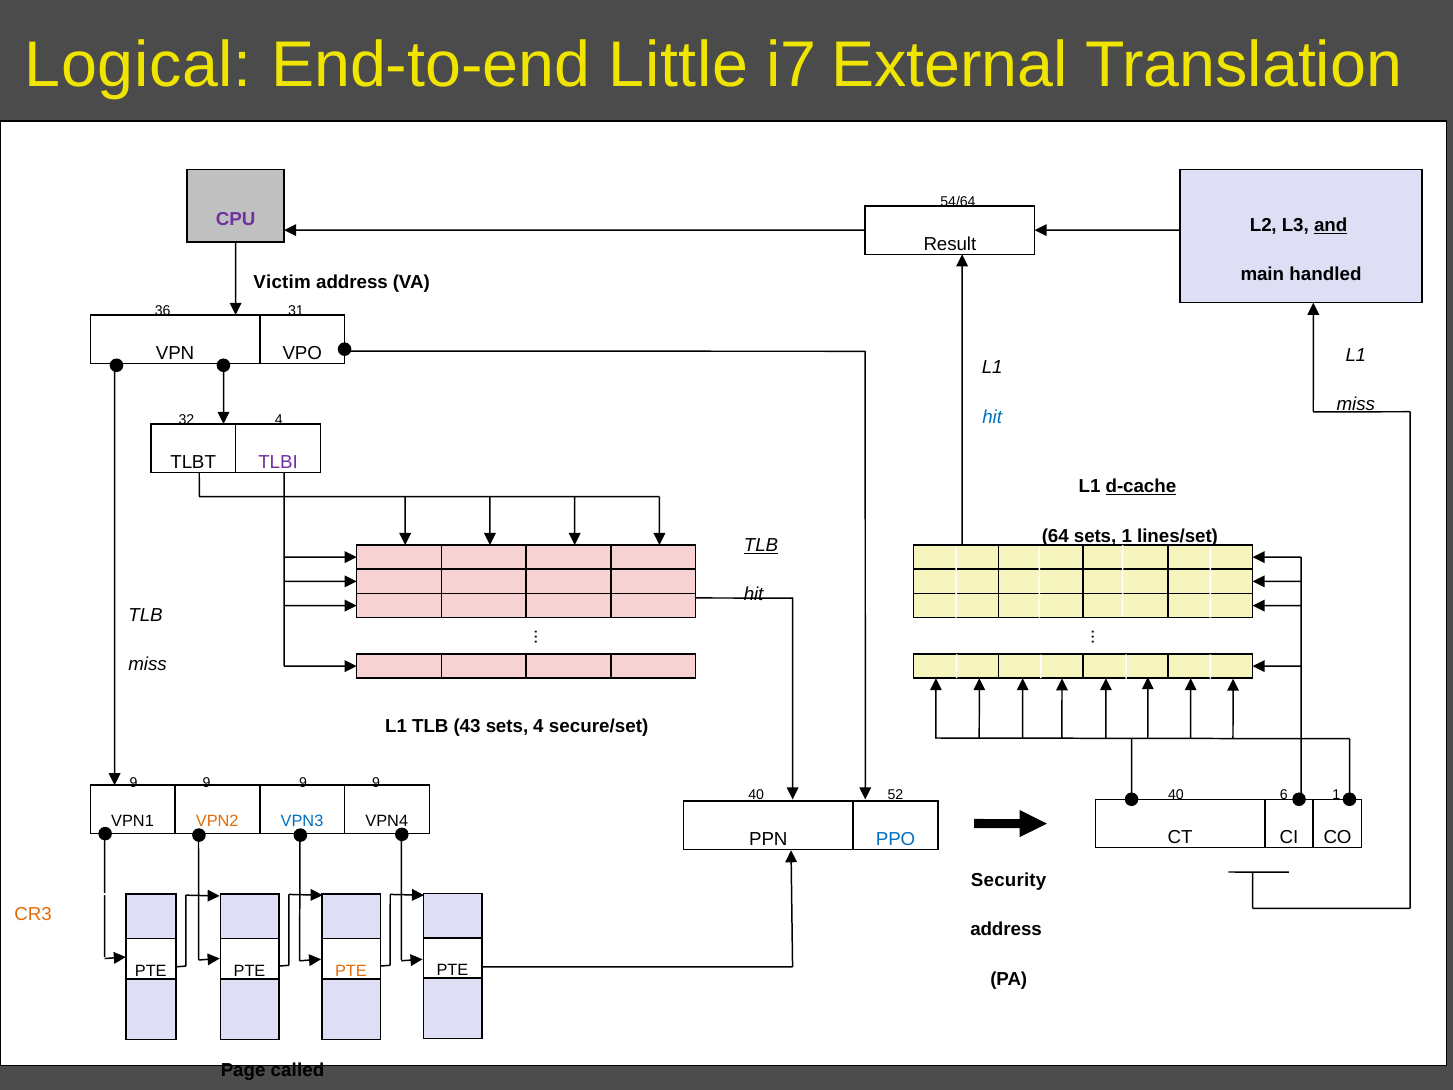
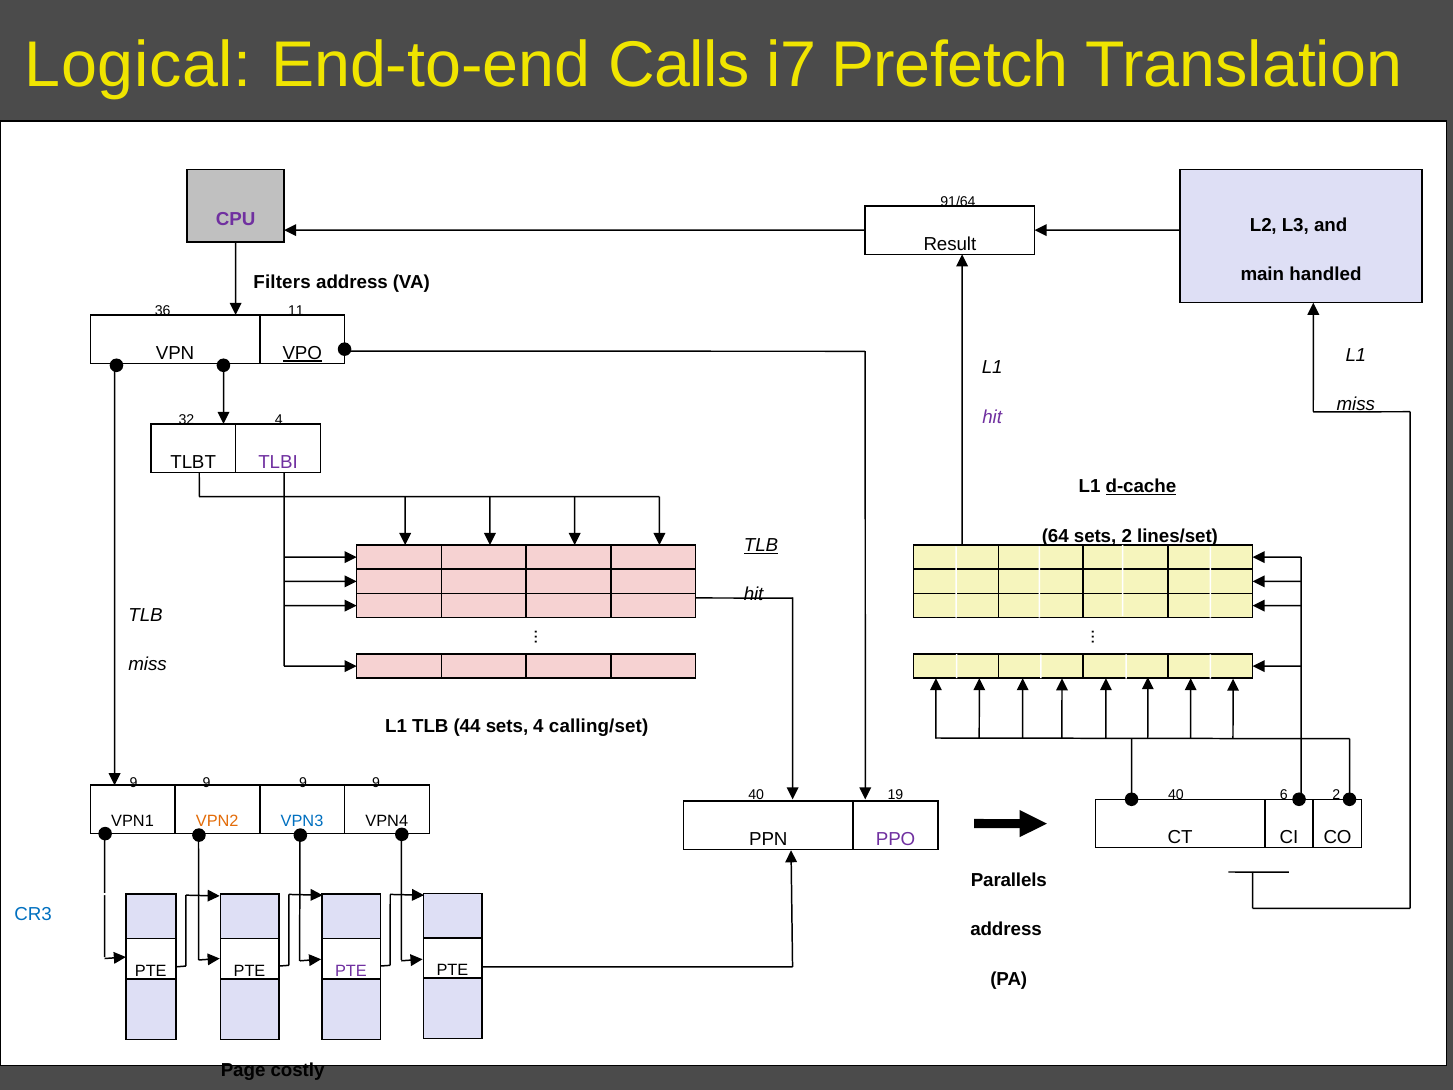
Little: Little -> Calls
External: External -> Prefetch
54/64: 54/64 -> 91/64
and at (1331, 225) underline: present -> none
Victim: Victim -> Filters
31: 31 -> 11
VPO underline: none -> present
hit at (992, 417) colour: blue -> purple
sets 1: 1 -> 2
43: 43 -> 44
secure/set: secure/set -> calling/set
52: 52 -> 19
40 1: 1 -> 2
PPO colour: blue -> purple
Security: Security -> Parallels
CR3 colour: orange -> blue
PTE at (351, 971) colour: orange -> purple
called: called -> costly
